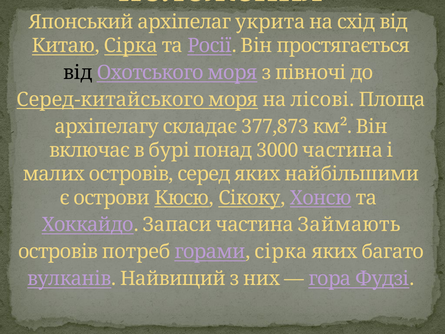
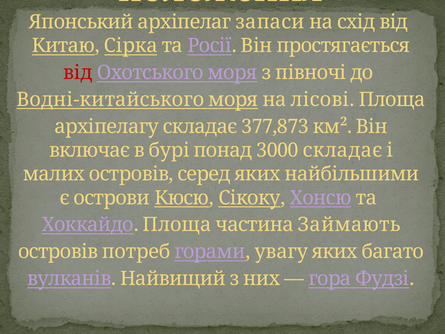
укрита: укрита -> запаси
від at (78, 73) colour: black -> red
Серед-китайського: Серед-китайського -> Водні-китайського
3000 частина: частина -> складає
Хоккайдо Запаси: Запаси -> Площа
горами сірка: сірка -> увагу
